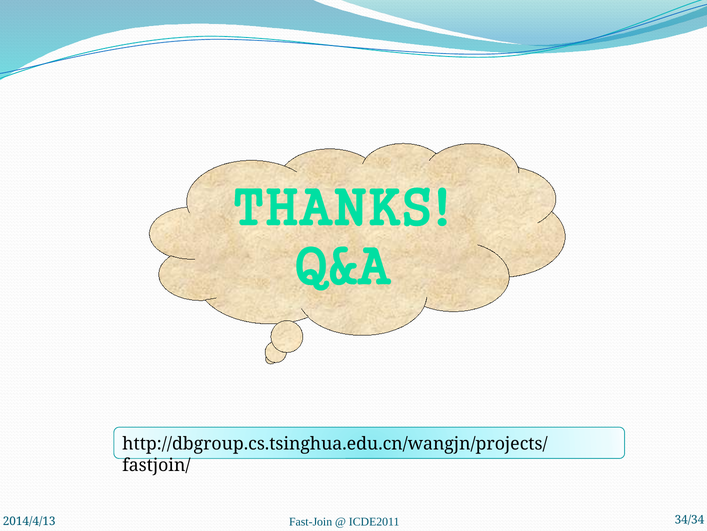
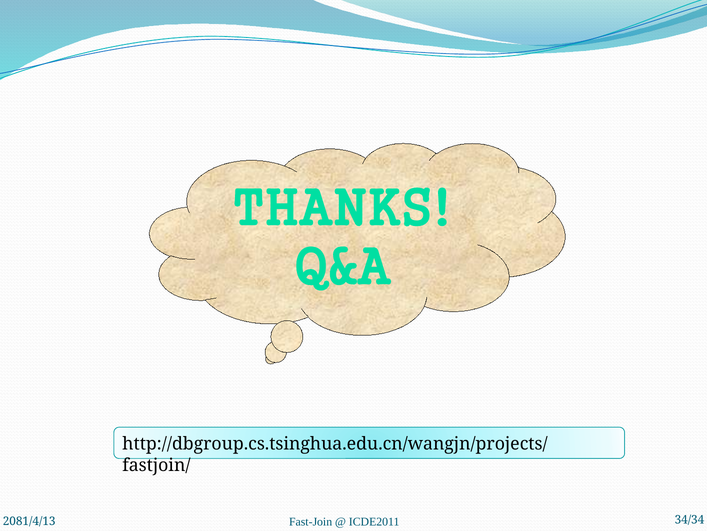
2014/4/13: 2014/4/13 -> 2081/4/13
